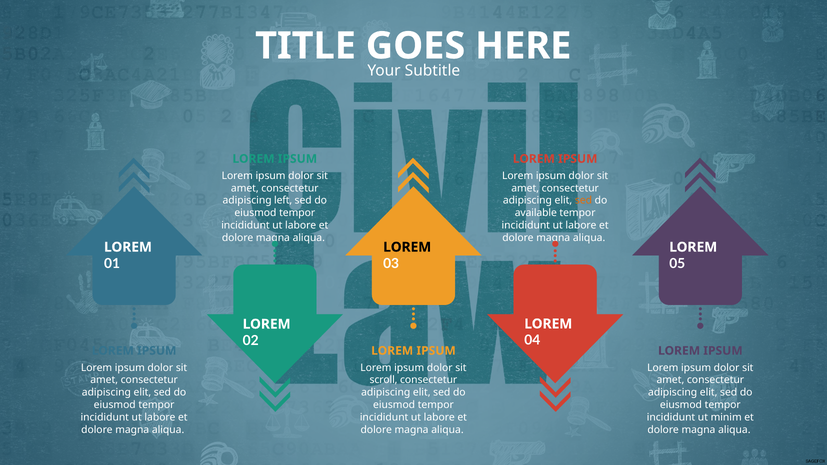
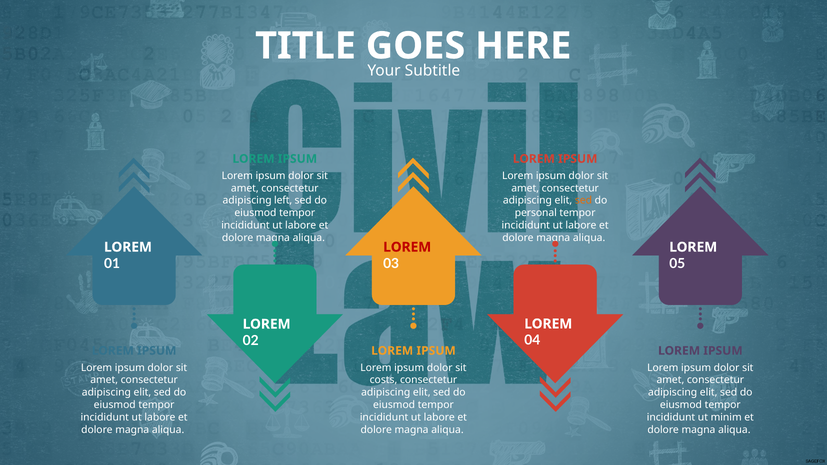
available: available -> personal
LOREM at (407, 247) colour: black -> red
scroll: scroll -> costs
